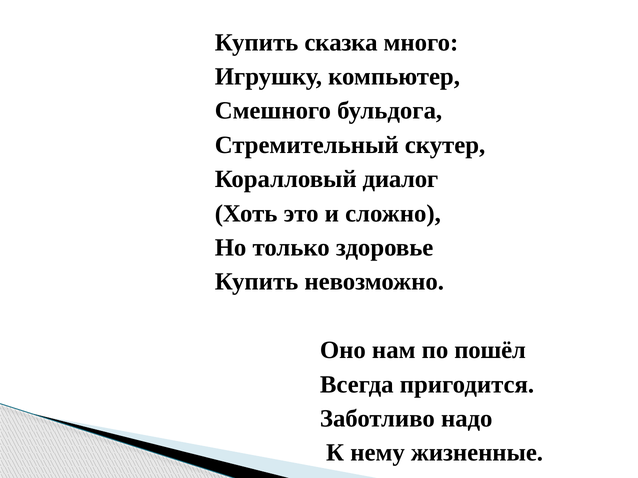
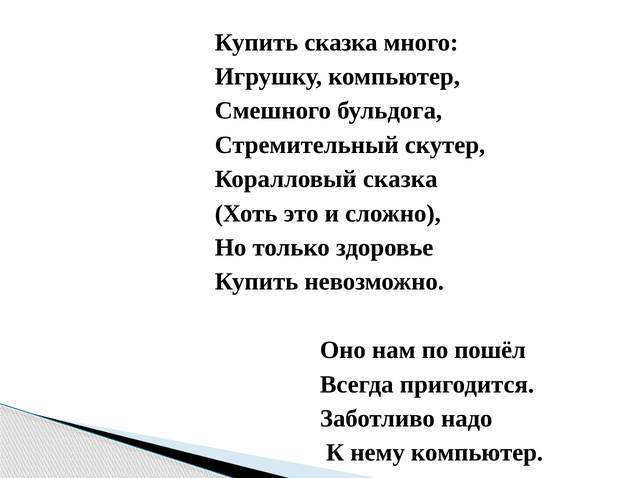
Коралловый диалог: диалог -> сказка
нему жизненные: жизненные -> компьютер
